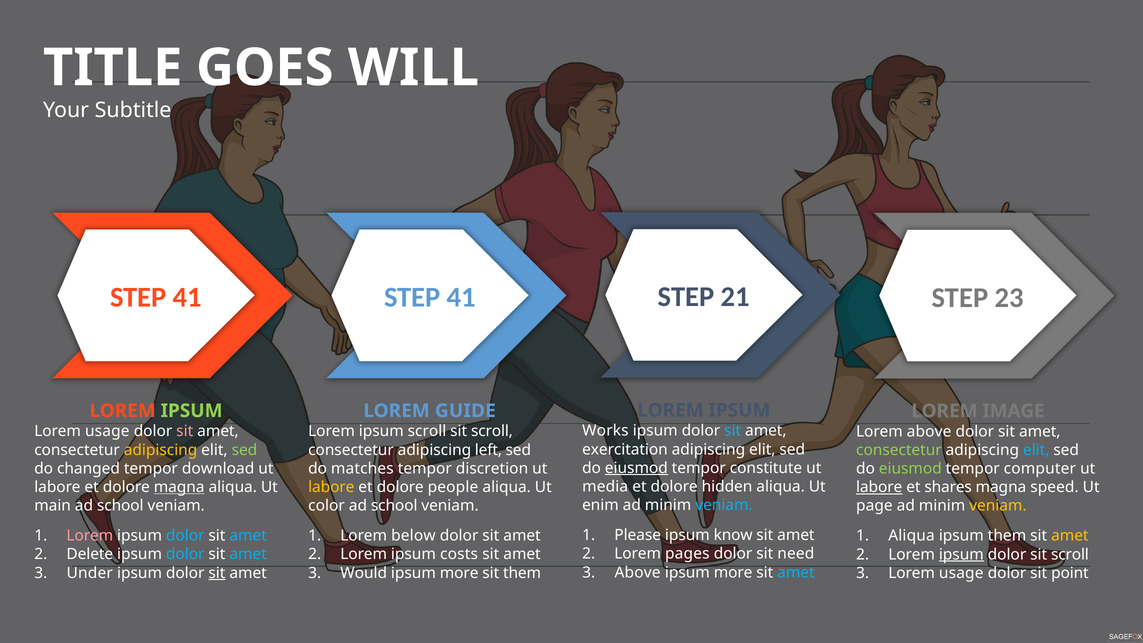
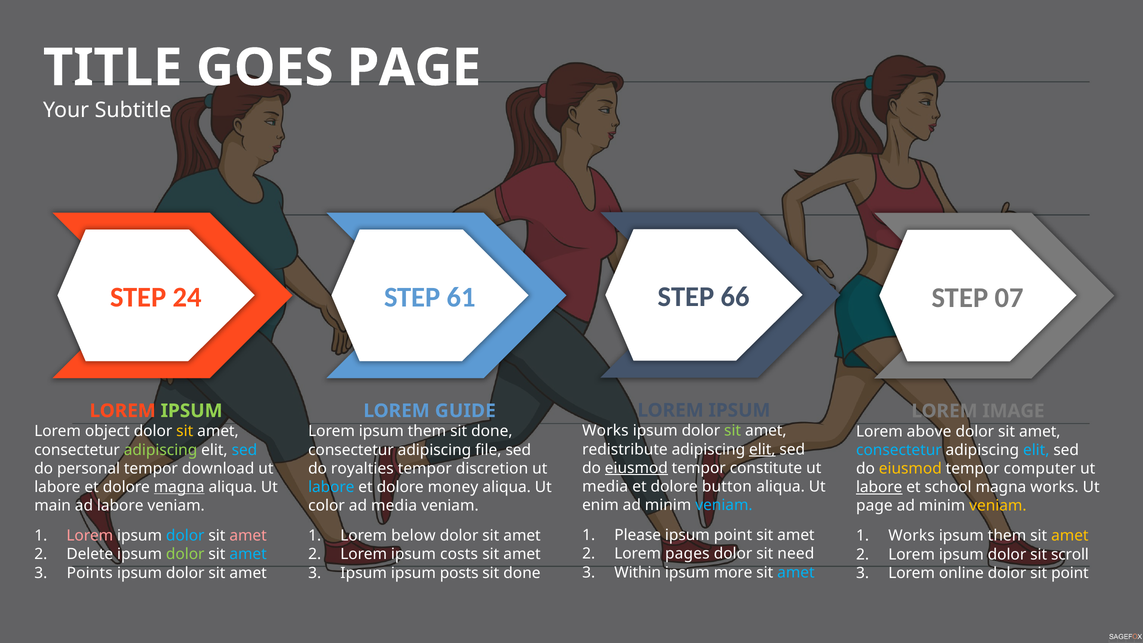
GOES WILL: WILL -> PAGE
21: 21 -> 66
41 at (187, 297): 41 -> 24
41 at (461, 297): 41 -> 61
23: 23 -> 07
sit at (733, 431) colour: light blue -> light green
usage at (107, 431): usage -> object
sit at (185, 431) colour: pink -> yellow
Lorem ipsum scroll: scroll -> them
scroll at (492, 431): scroll -> done
exercitation: exercitation -> redistribute
elit at (762, 449) underline: none -> present
adipiscing at (161, 450) colour: yellow -> light green
sed at (244, 450) colour: light green -> light blue
left: left -> file
consectetur at (899, 450) colour: light green -> light blue
changed: changed -> personal
matches: matches -> royalties
eiusmod at (910, 469) colour: light green -> yellow
hidden: hidden -> button
labore at (331, 487) colour: yellow -> light blue
people: people -> money
shares: shares -> school
magna speed: speed -> works
school at (120, 506): school -> labore
school at (394, 506): school -> media
ipsum know: know -> point
amet at (248, 536) colour: light blue -> pink
Aliqua at (912, 536): Aliqua -> Works
dolor at (185, 554) colour: light blue -> light green
ipsum at (961, 554) underline: present -> none
Above at (638, 572): Above -> Within
Under: Under -> Points
sit at (217, 573) underline: present -> none
Would at (364, 573): Would -> Ipsum
more at (459, 573): more -> posts
them at (522, 573): them -> done
usage at (961, 573): usage -> online
